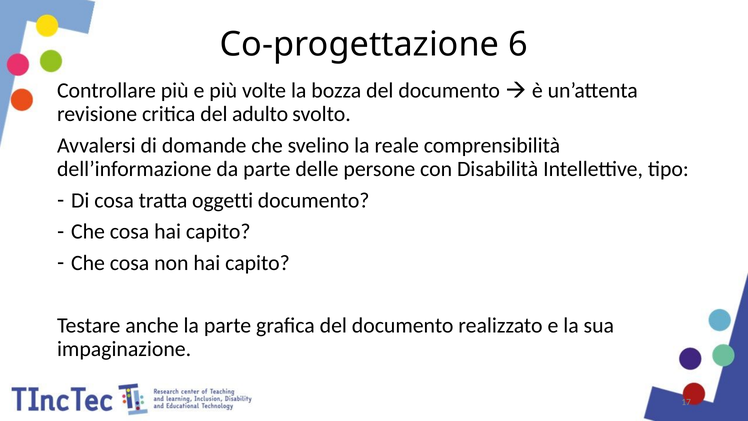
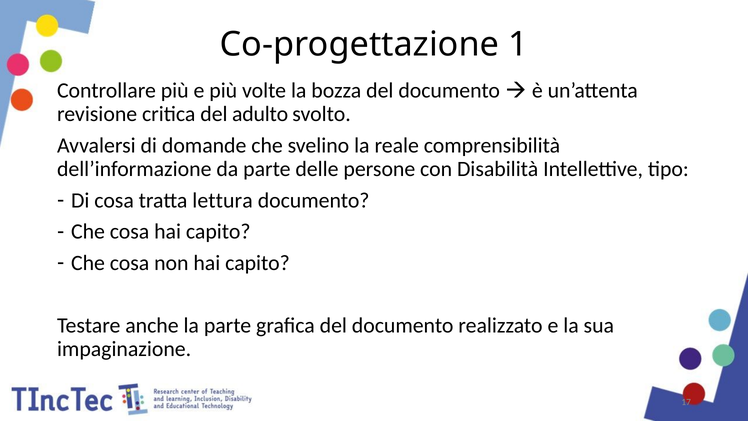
6: 6 -> 1
oggetti: oggetti -> lettura
